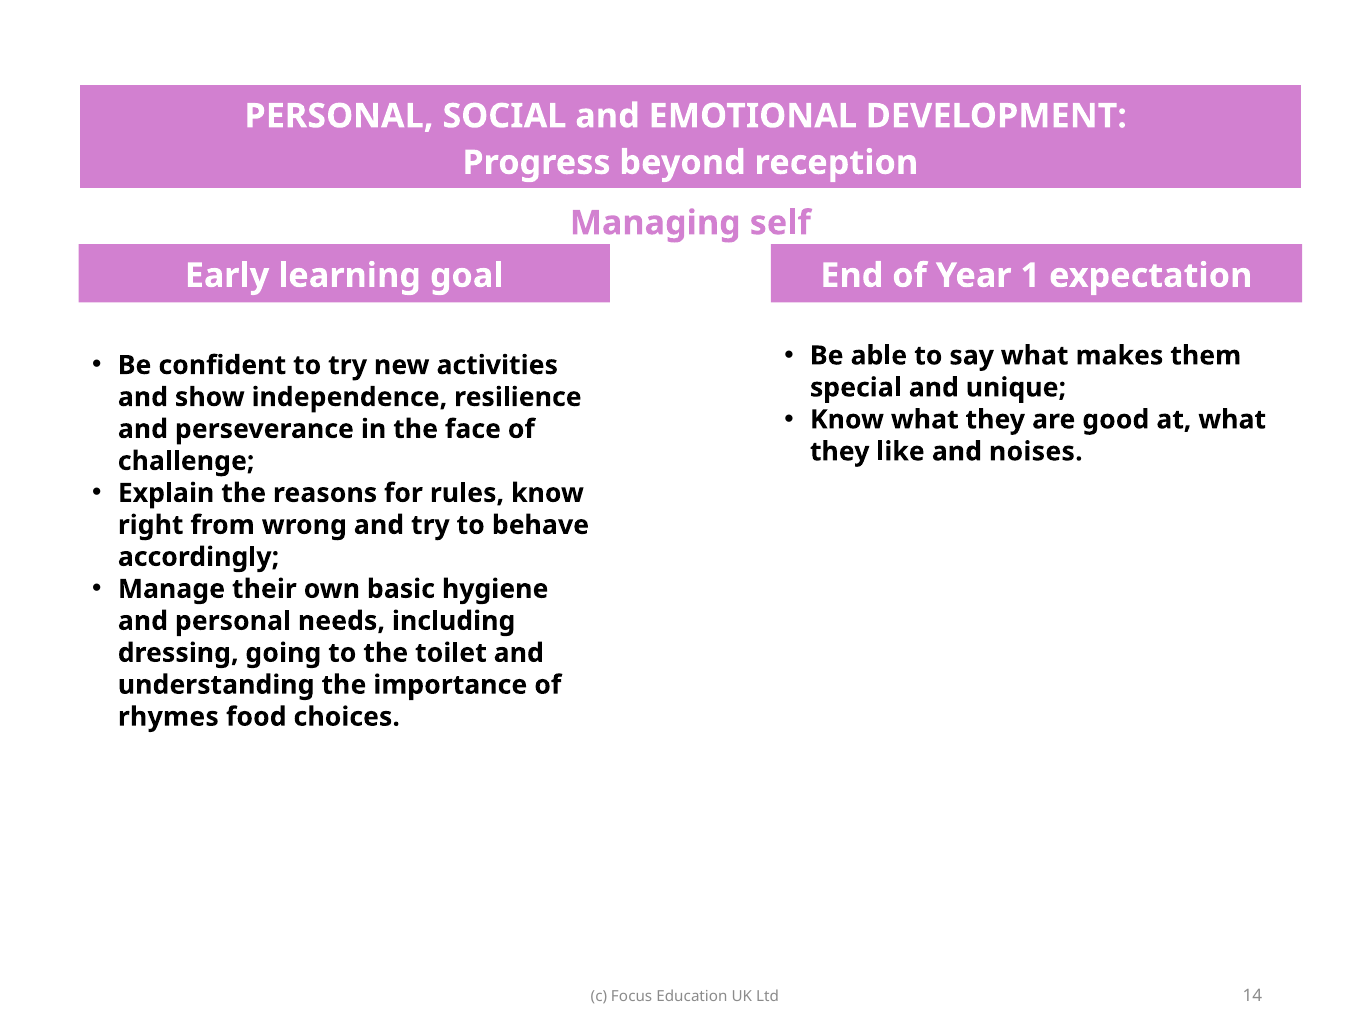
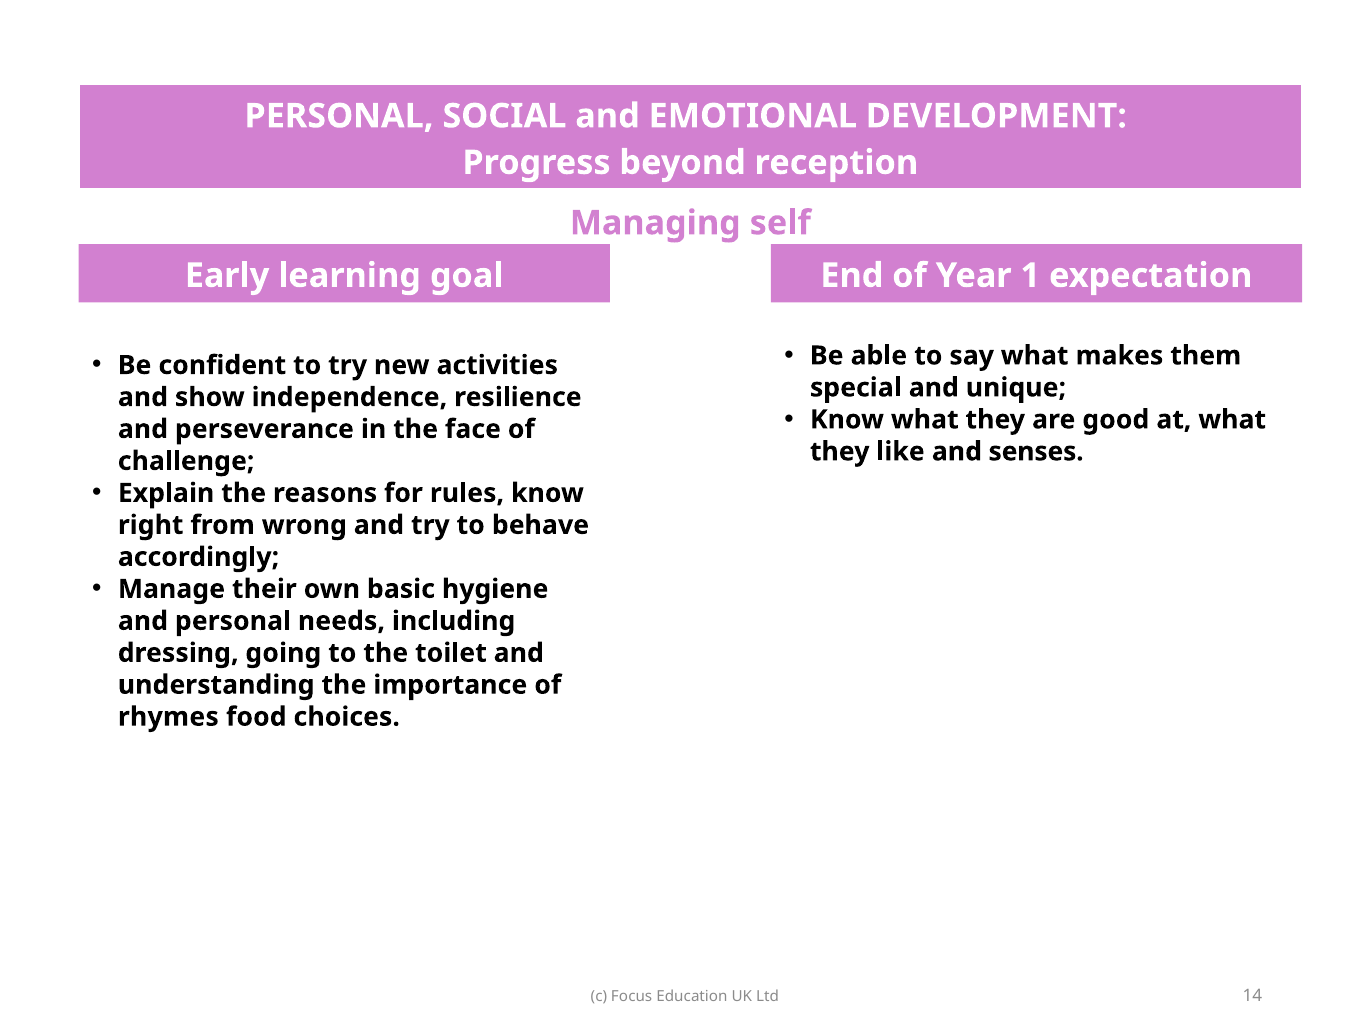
noises: noises -> senses
